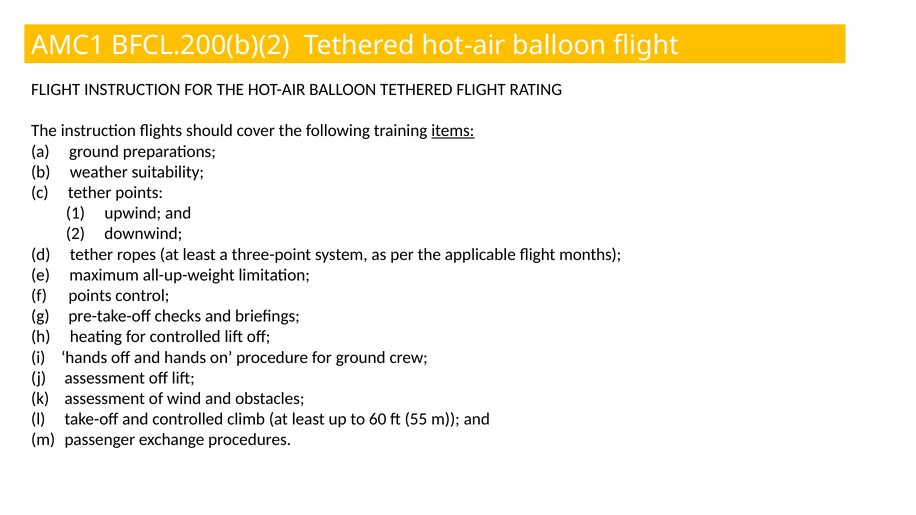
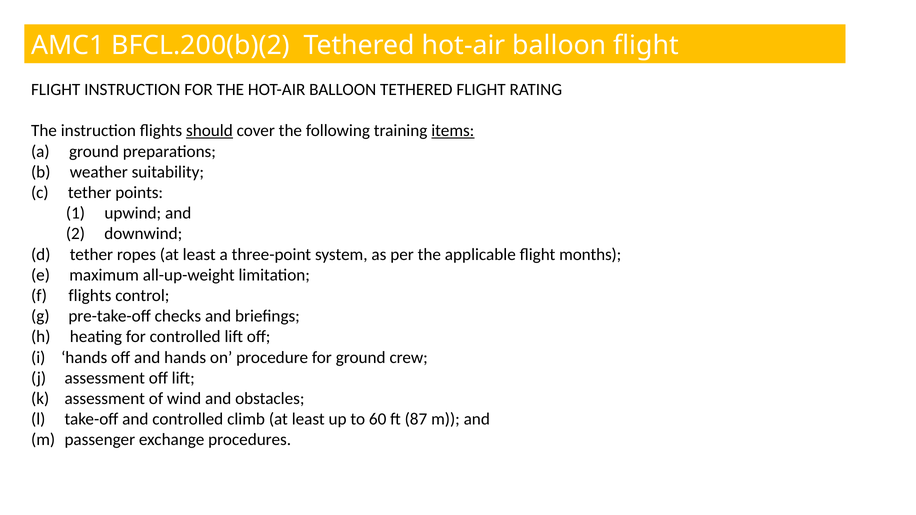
should underline: none -> present
points at (90, 296): points -> flights
55: 55 -> 87
